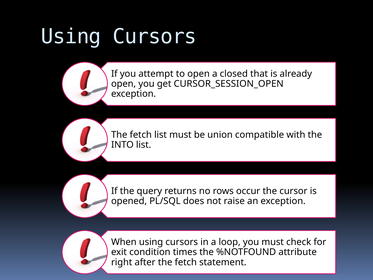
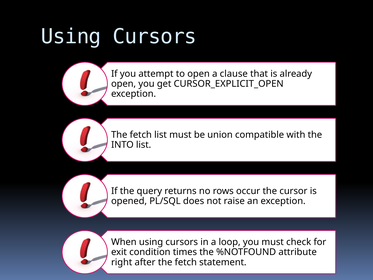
closed: closed -> clause
CURSOR_SESSION_OPEN: CURSOR_SESSION_OPEN -> CURSOR_EXPLICIT_OPEN
